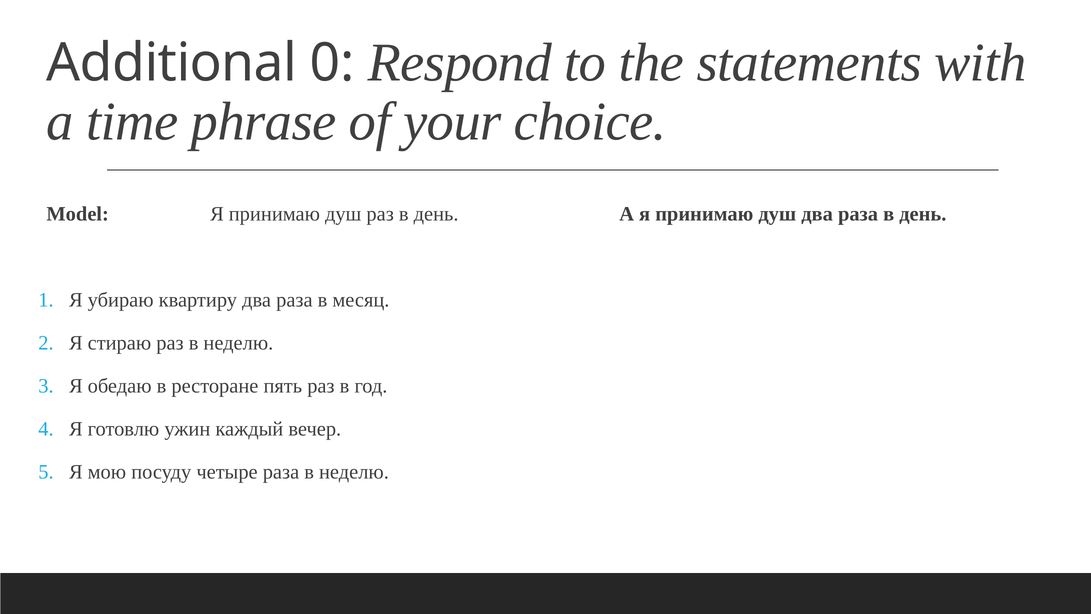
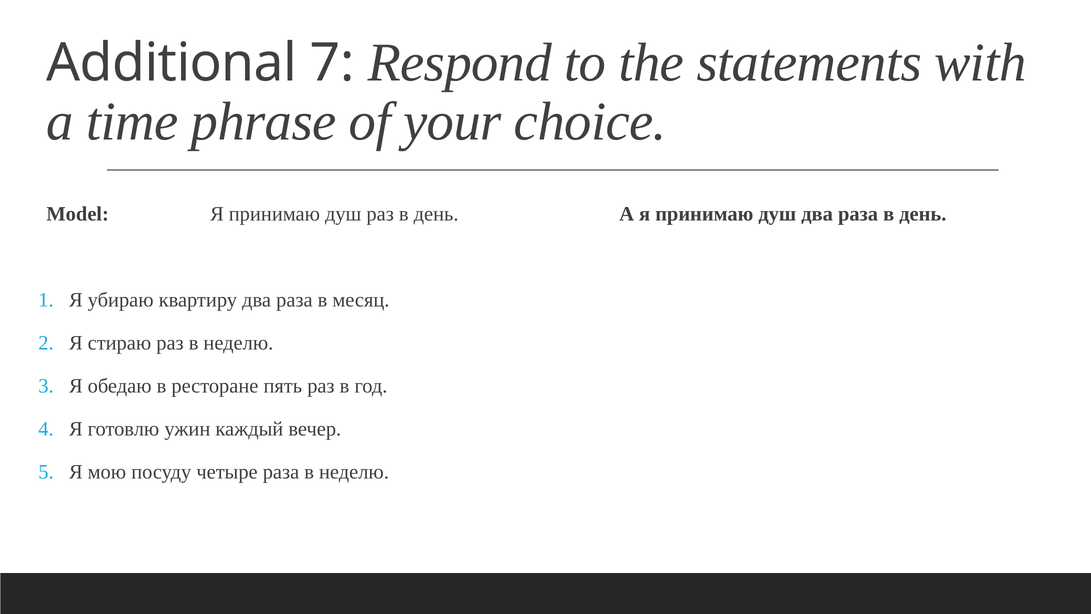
0: 0 -> 7
